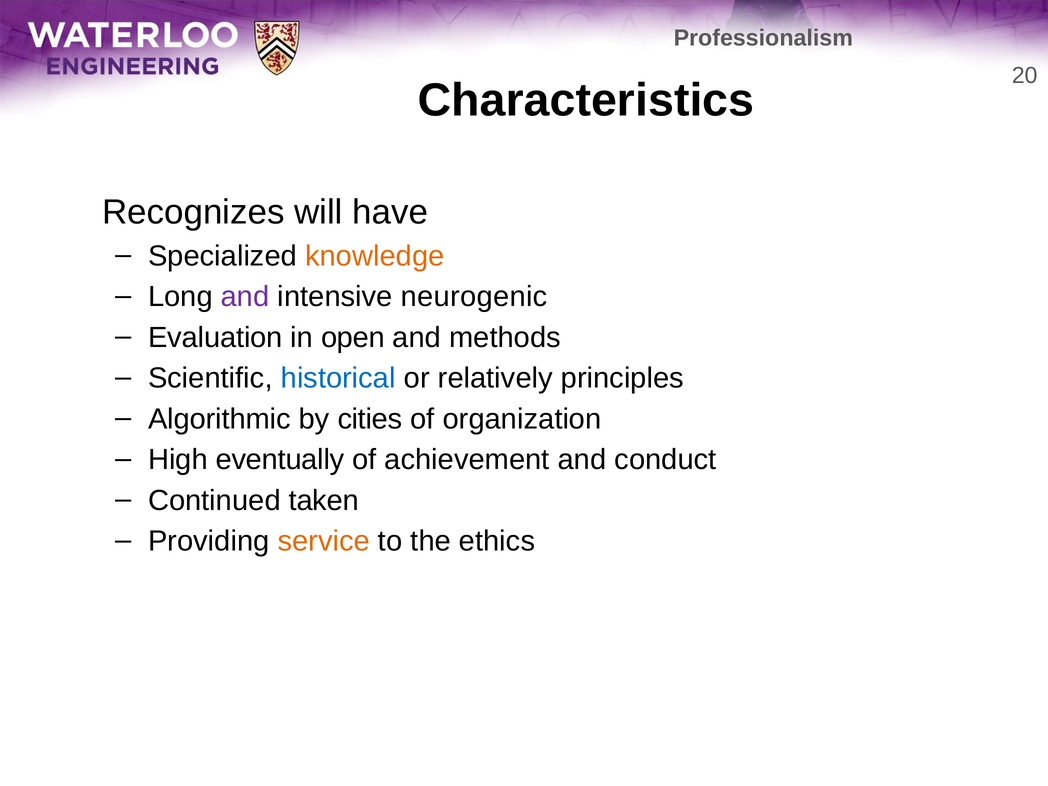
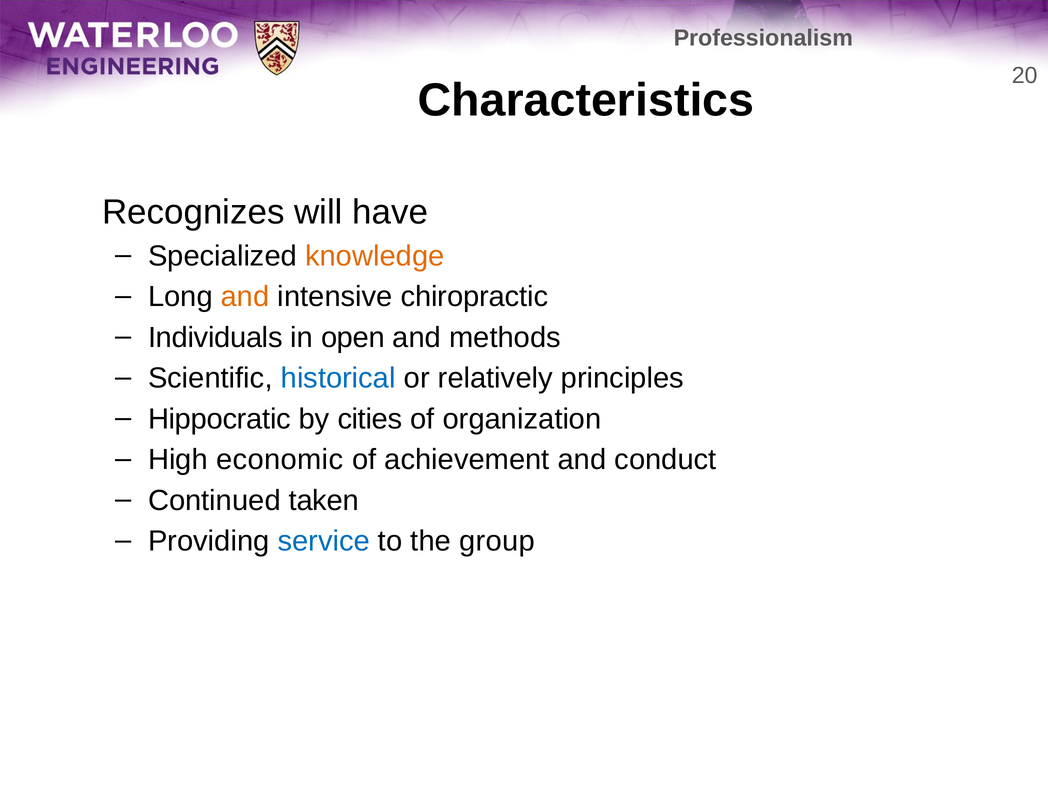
and at (245, 297) colour: purple -> orange
neurogenic: neurogenic -> chiropractic
Evaluation: Evaluation -> Individuals
Algorithmic: Algorithmic -> Hippocratic
eventually: eventually -> economic
service colour: orange -> blue
ethics: ethics -> group
